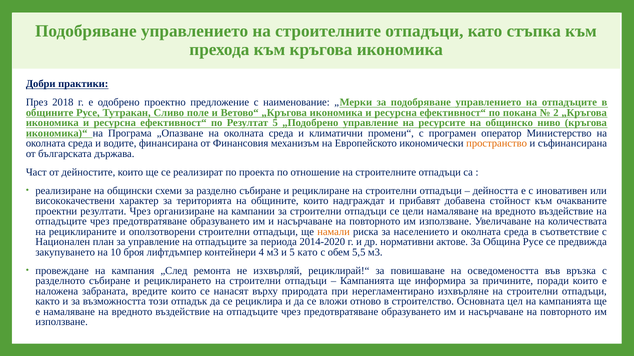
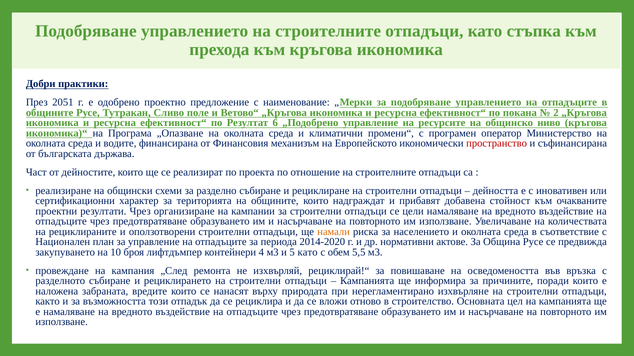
2018: 2018 -> 2051
Резултат 5: 5 -> 6
пространство colour: orange -> red
висококачествени: висококачествени -> сертификационни
